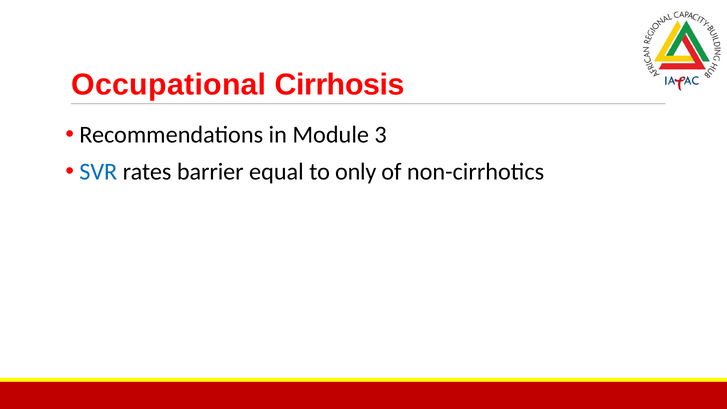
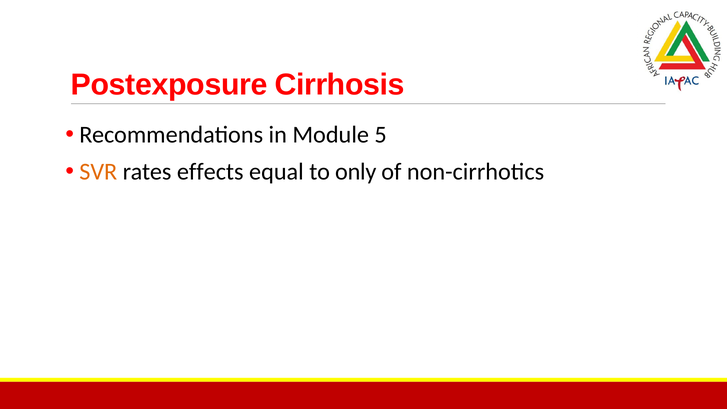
Occupational: Occupational -> Postexposure
3: 3 -> 5
SVR colour: blue -> orange
barrier: barrier -> effects
